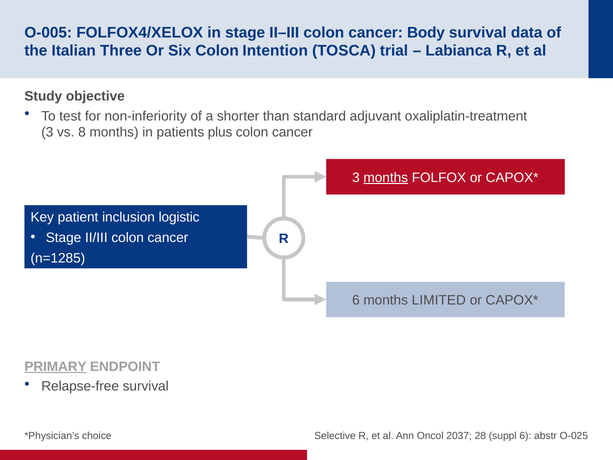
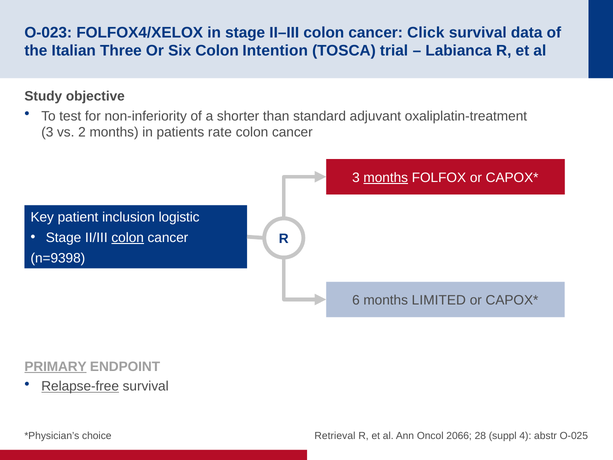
O-005: O-005 -> O-023
Body: Body -> Click
8: 8 -> 2
plus: plus -> rate
colon at (128, 238) underline: none -> present
n=1285: n=1285 -> n=9398
Relapse-free underline: none -> present
Selective: Selective -> Retrieval
2037: 2037 -> 2066
suppl 6: 6 -> 4
